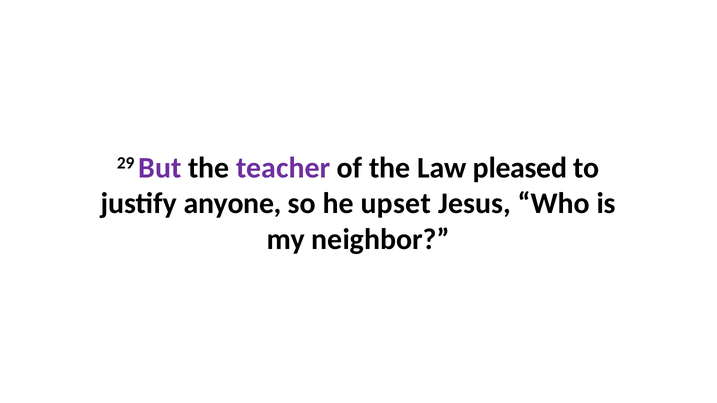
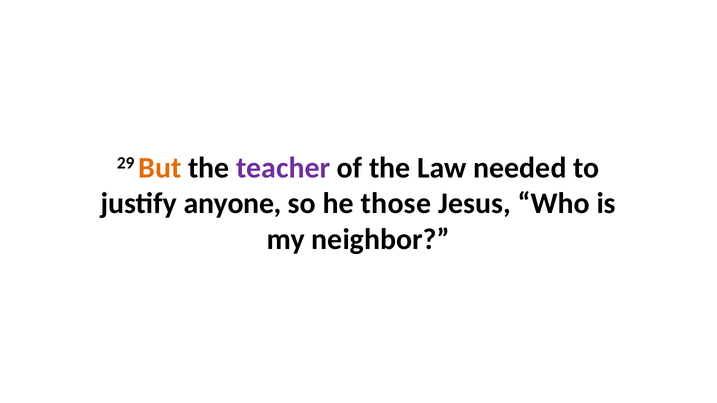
But colour: purple -> orange
pleased: pleased -> needed
upset: upset -> those
